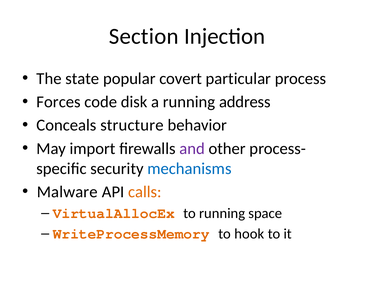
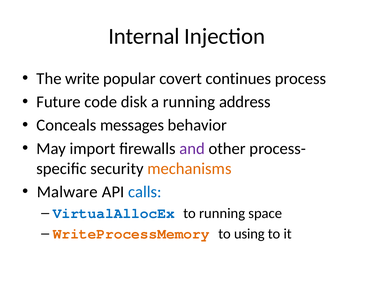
Section: Section -> Internal
state: state -> write
particular: particular -> continues
Forces: Forces -> Future
structure: structure -> messages
mechanisms colour: blue -> orange
calls colour: orange -> blue
VirtualAllocEx colour: orange -> blue
hook: hook -> using
